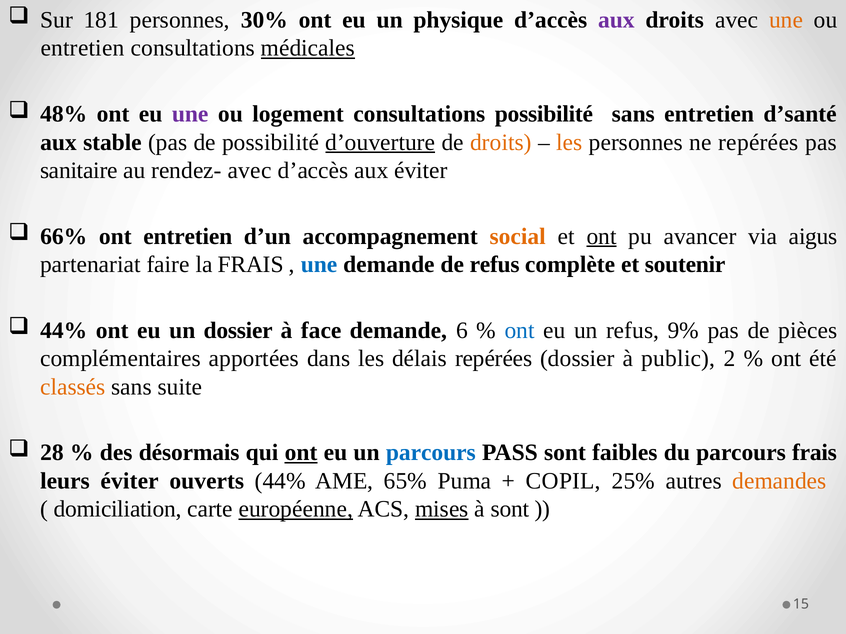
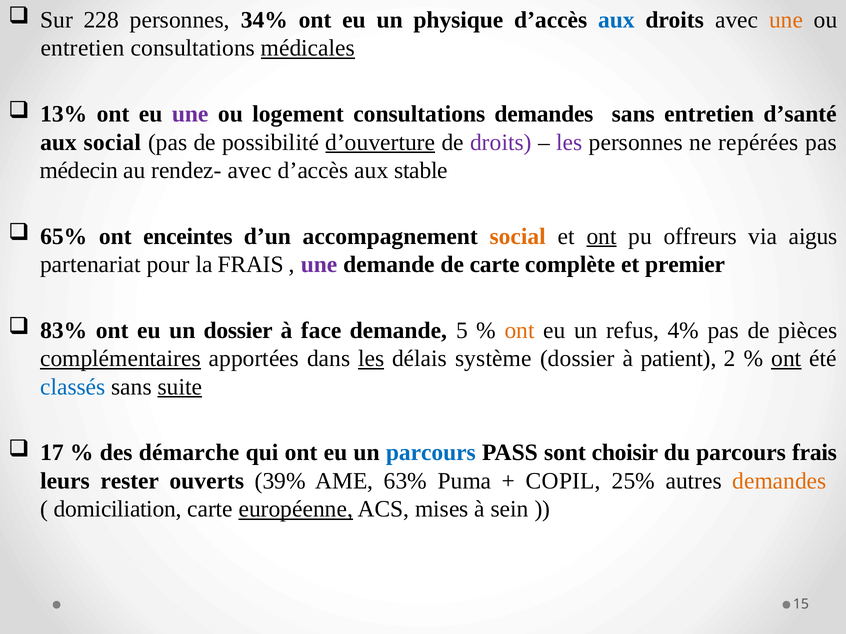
181: 181 -> 228
30%: 30% -> 34%
aux at (616, 20) colour: purple -> blue
48%: 48% -> 13%
consultations possibilité: possibilité -> demandes
aux stable: stable -> social
droits at (501, 142) colour: orange -> purple
les at (569, 142) colour: orange -> purple
sanitaire: sanitaire -> médecin
aux éviter: éviter -> stable
66%: 66% -> 65%
ont entretien: entretien -> enceintes
avancer: avancer -> offreurs
faire: faire -> pour
une at (319, 265) colour: blue -> purple
de refus: refus -> carte
soutenir: soutenir -> premier
44% at (64, 331): 44% -> 83%
6: 6 -> 5
ont at (520, 331) colour: blue -> orange
9%: 9% -> 4%
complémentaires underline: none -> present
les at (371, 359) underline: none -> present
délais repérées: repérées -> système
public: public -> patient
ont at (786, 359) underline: none -> present
classés colour: orange -> blue
suite underline: none -> present
28: 28 -> 17
désormais: désormais -> démarche
ont at (301, 453) underline: present -> none
faibles: faibles -> choisir
leurs éviter: éviter -> rester
ouverts 44%: 44% -> 39%
65%: 65% -> 63%
mises underline: present -> none
à sont: sont -> sein
